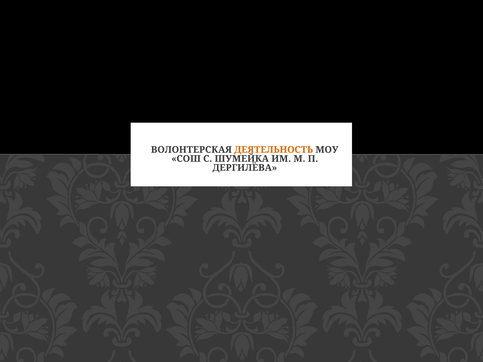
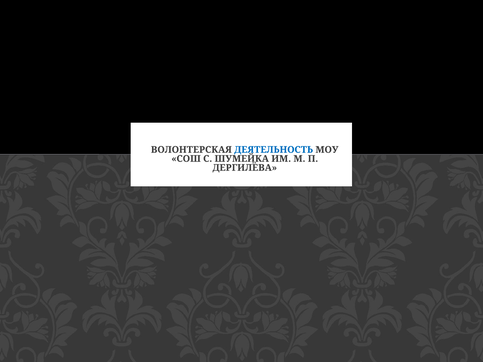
ДЕЯТЕЛЬНОСТЬ colour: orange -> blue
